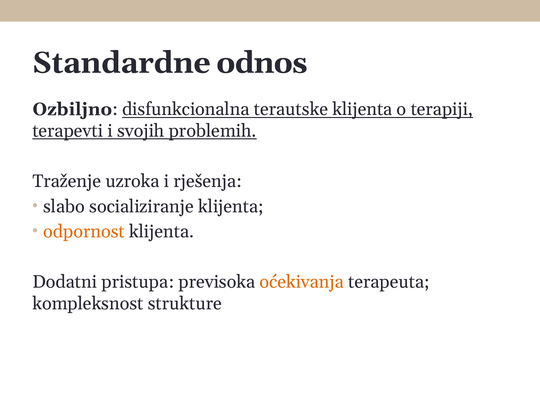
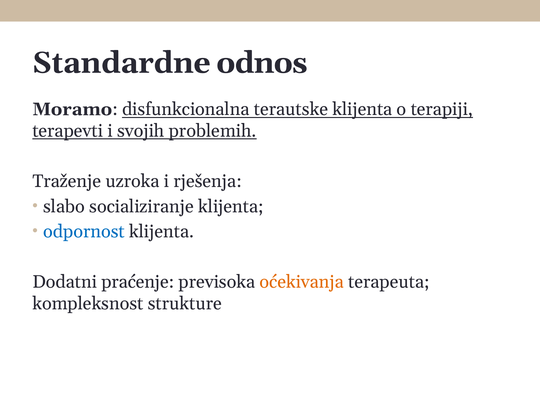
Ozbiljno: Ozbiljno -> Moramo
odpornost colour: orange -> blue
pristupa: pristupa -> praćenje
